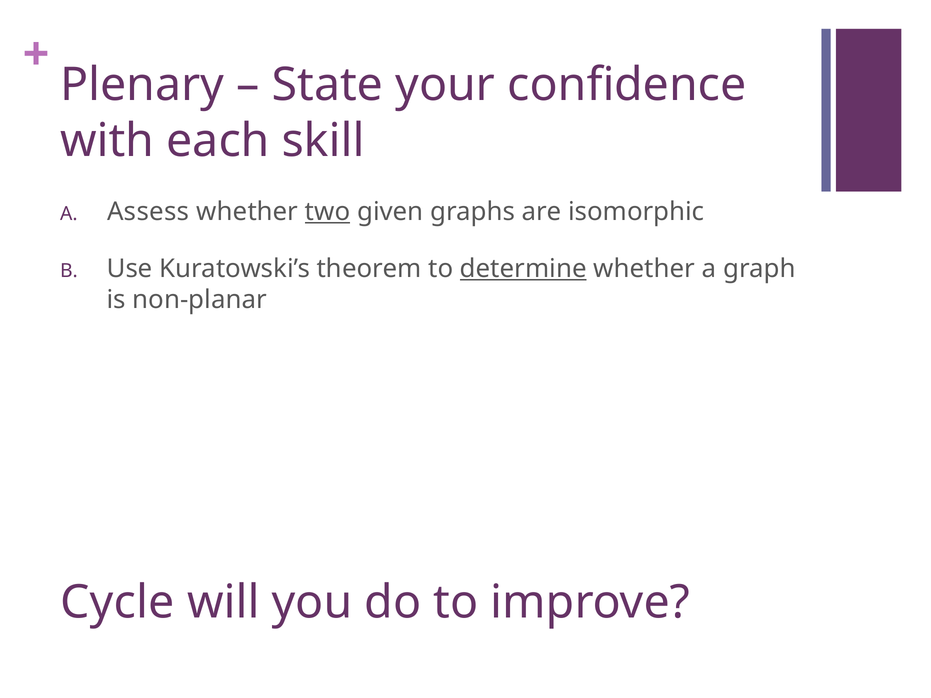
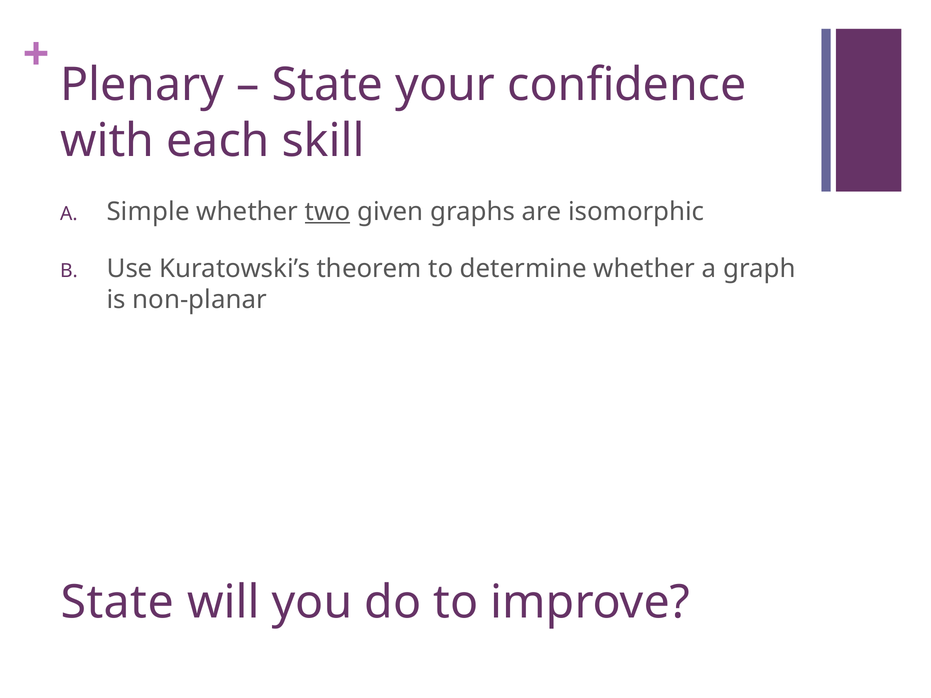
Assess: Assess -> Simple
determine underline: present -> none
Cycle at (117, 603): Cycle -> State
